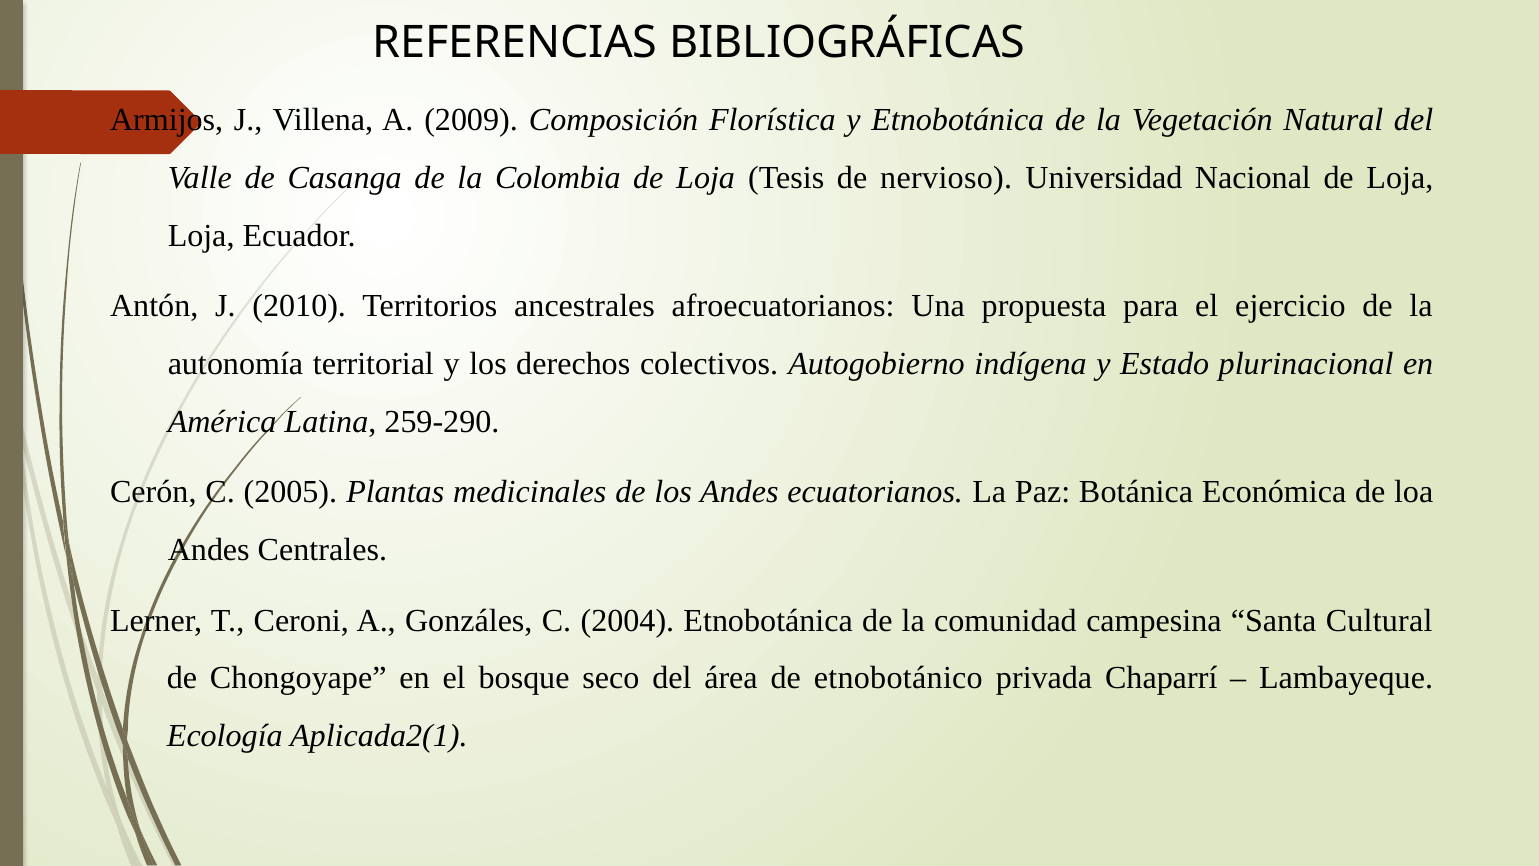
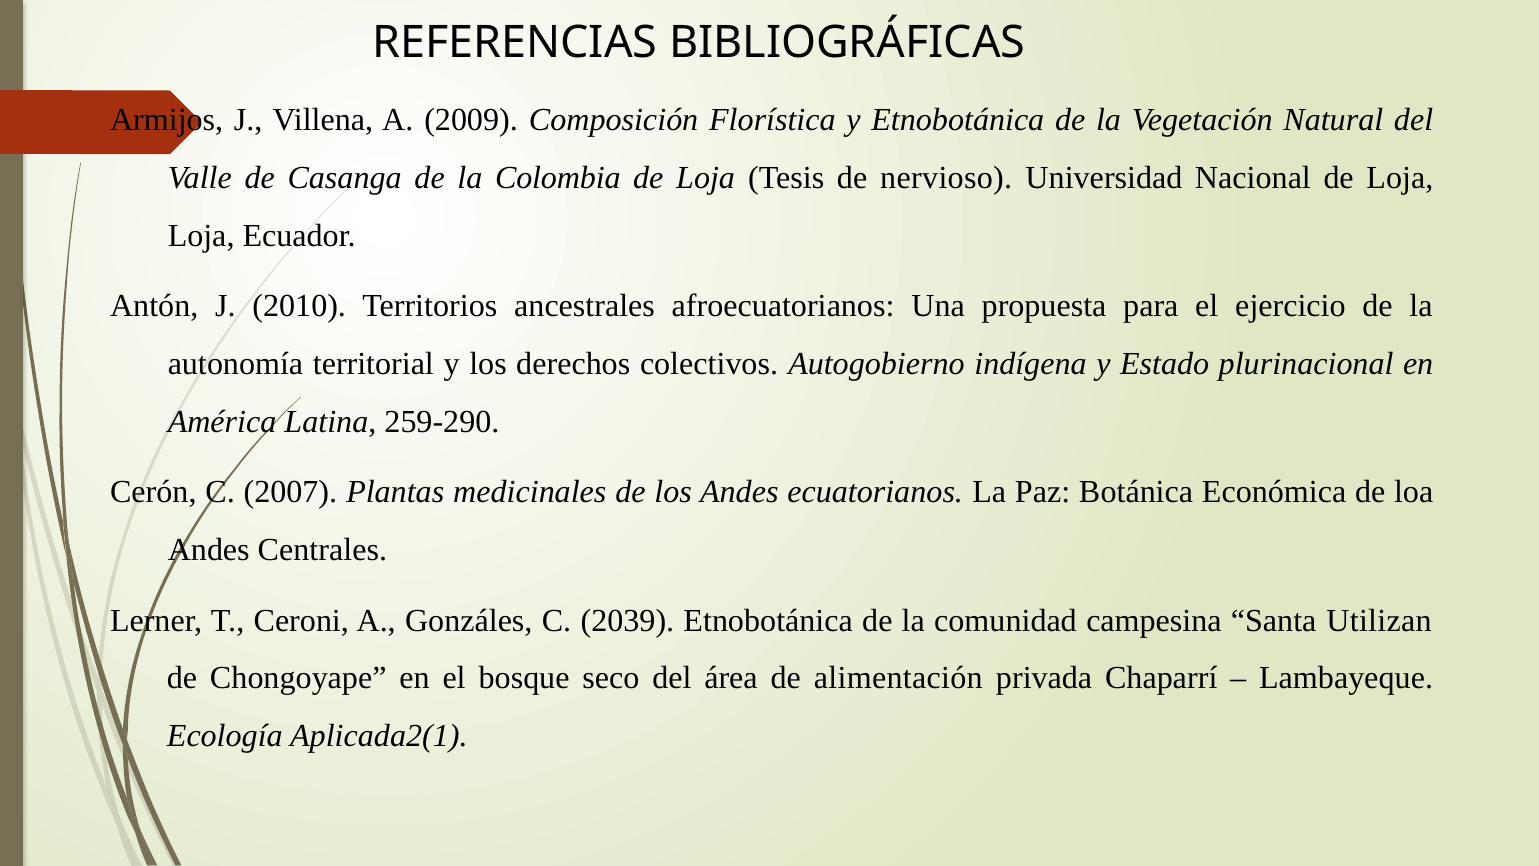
2005: 2005 -> 2007
2004: 2004 -> 2039
Cultural: Cultural -> Utilizan
etnobotánico: etnobotánico -> alimentación
